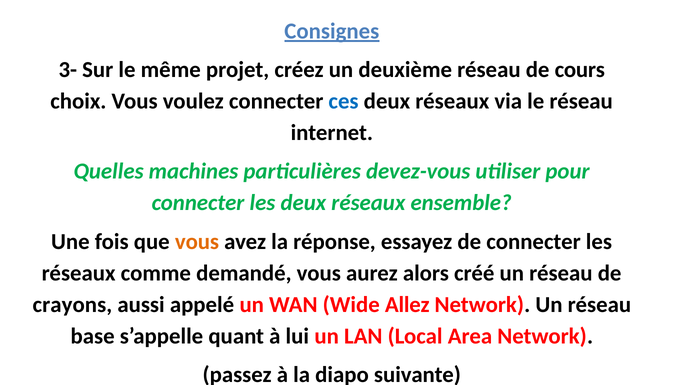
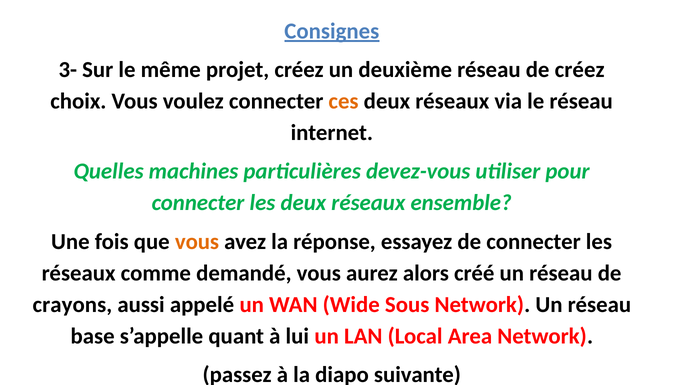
de cours: cours -> créez
ces colour: blue -> orange
Allez: Allez -> Sous
